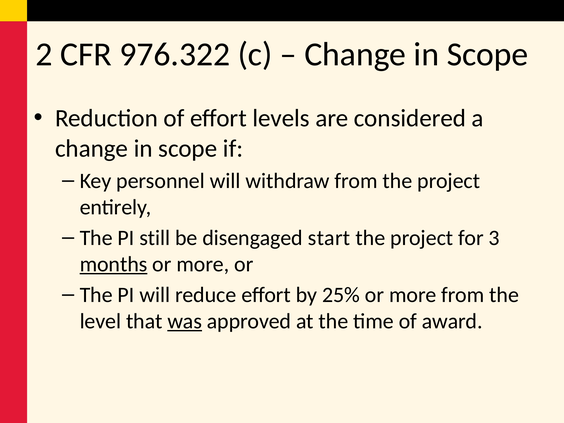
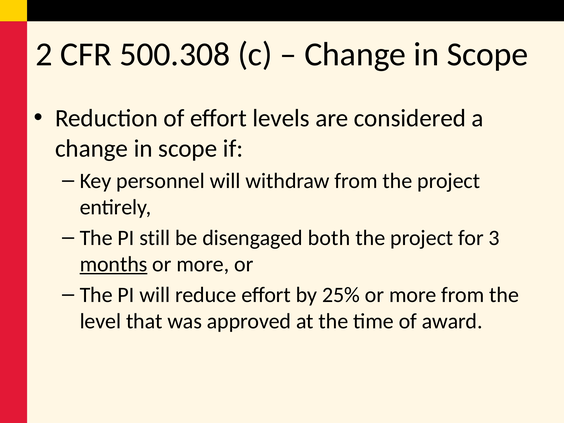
976.322: 976.322 -> 500.308
start: start -> both
was underline: present -> none
